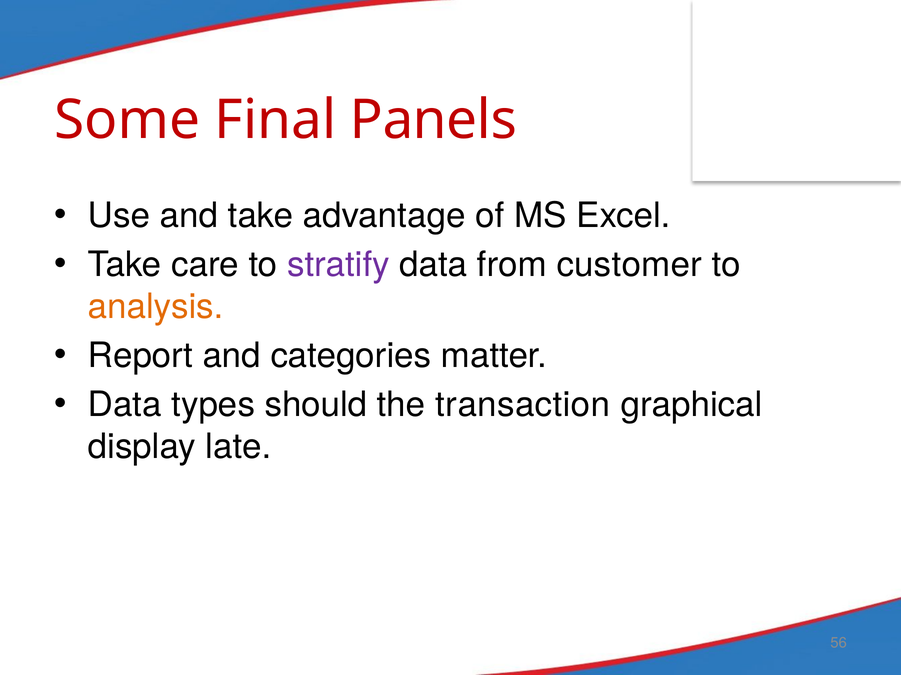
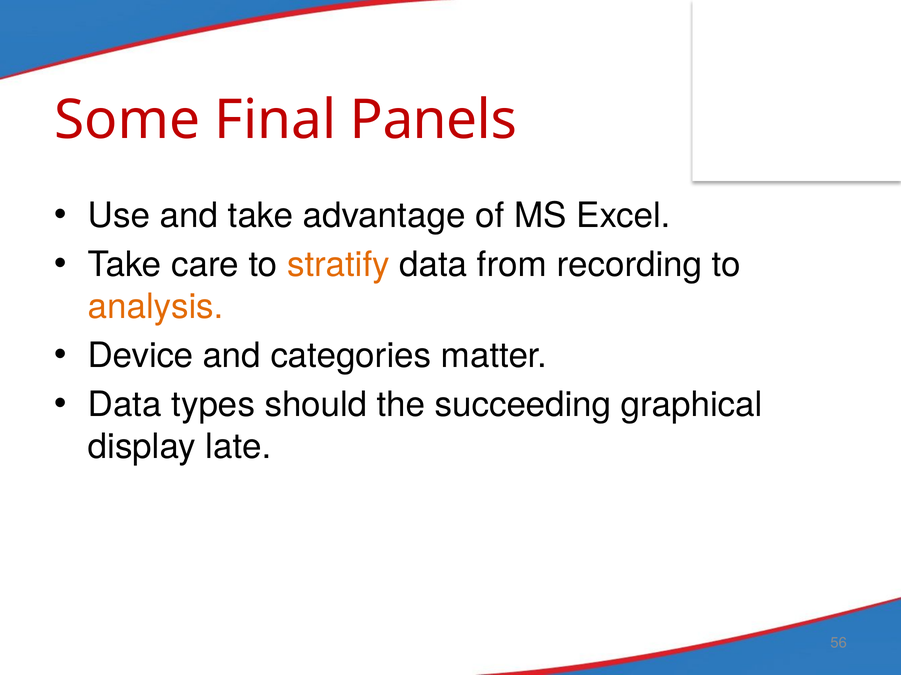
stratify colour: purple -> orange
customer: customer -> recording
Report: Report -> Device
transaction: transaction -> succeeding
